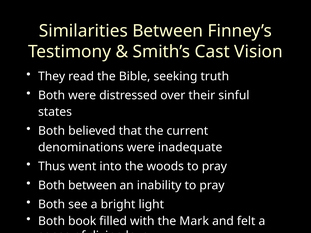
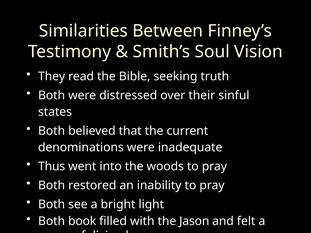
Cast: Cast -> Soul
Both between: between -> restored
Mark: Mark -> Jason
